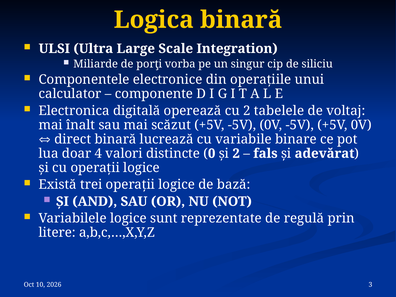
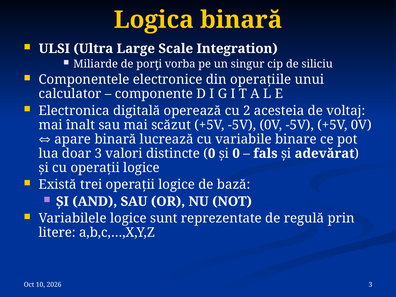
tabelele: tabelele -> acesteia
direct: direct -> apare
doar 4: 4 -> 3
şi 2: 2 -> 0
